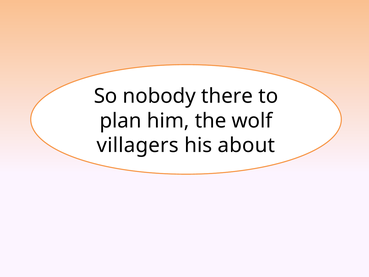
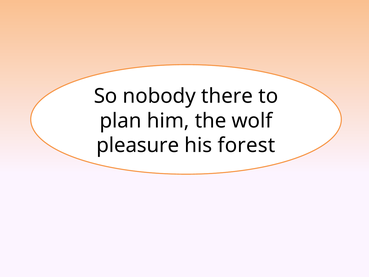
villagers: villagers -> pleasure
about: about -> forest
